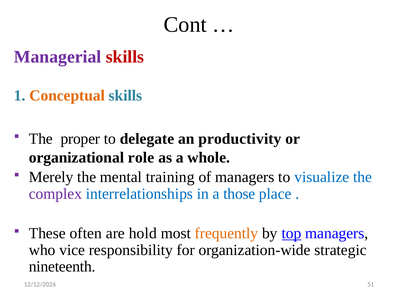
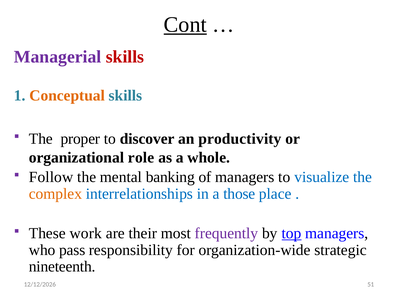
Cont underline: none -> present
delegate: delegate -> discover
Merely: Merely -> Follow
training: training -> banking
complex colour: purple -> orange
often: often -> work
hold: hold -> their
frequently colour: orange -> purple
vice: vice -> pass
